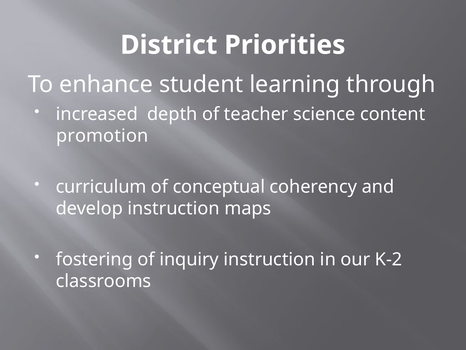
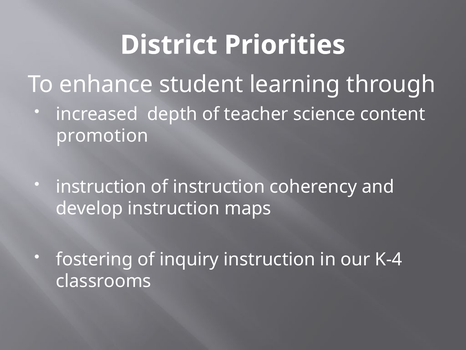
curriculum at (101, 186): curriculum -> instruction
of conceptual: conceptual -> instruction
K-2: K-2 -> K-4
